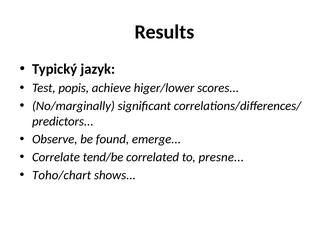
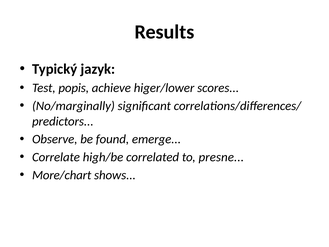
tend/be: tend/be -> high/be
Toho/chart: Toho/chart -> More/chart
